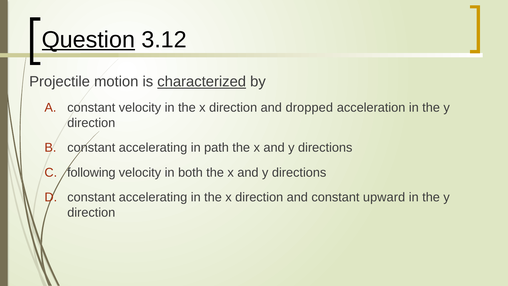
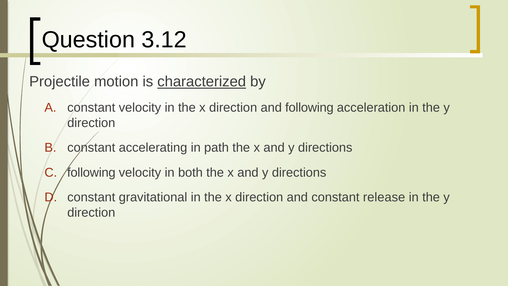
Question underline: present -> none
and dropped: dropped -> following
accelerating at (153, 197): accelerating -> gravitational
upward: upward -> release
